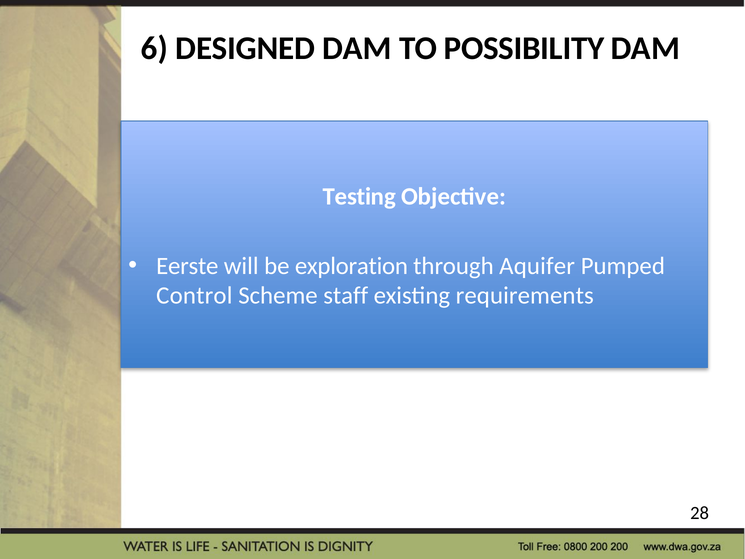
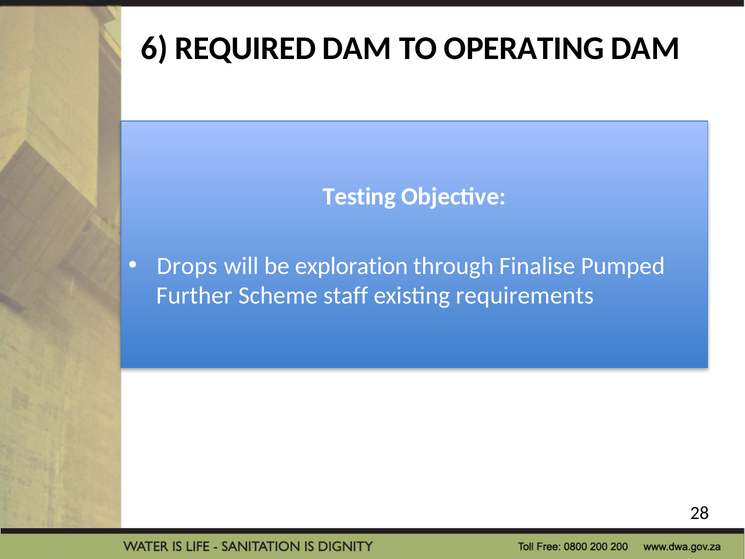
DESIGNED: DESIGNED -> REQUIRED
POSSIBILITY: POSSIBILITY -> OPERATING
Eerste: Eerste -> Drops
Aquifer: Aquifer -> Finalise
Control: Control -> Further
